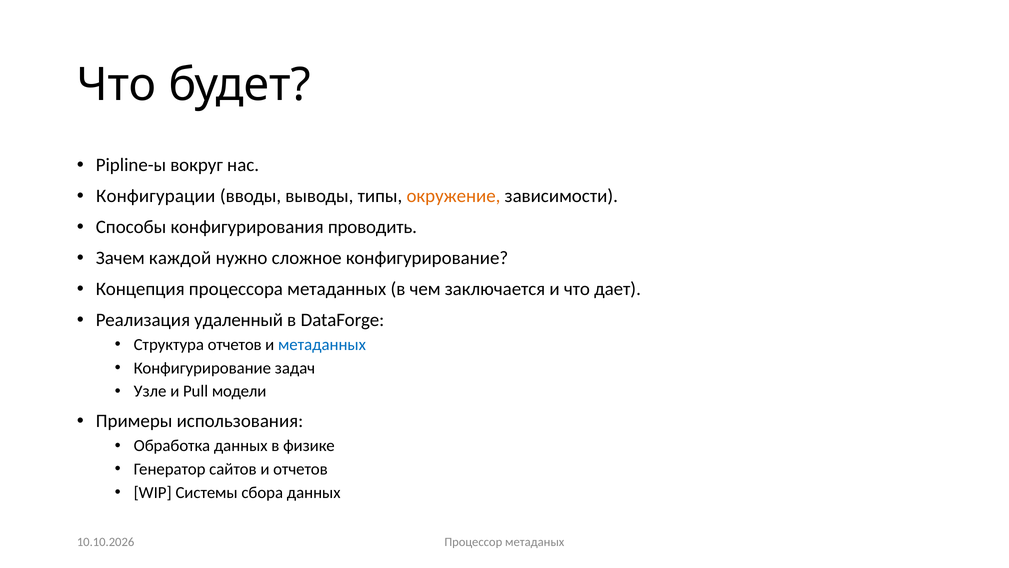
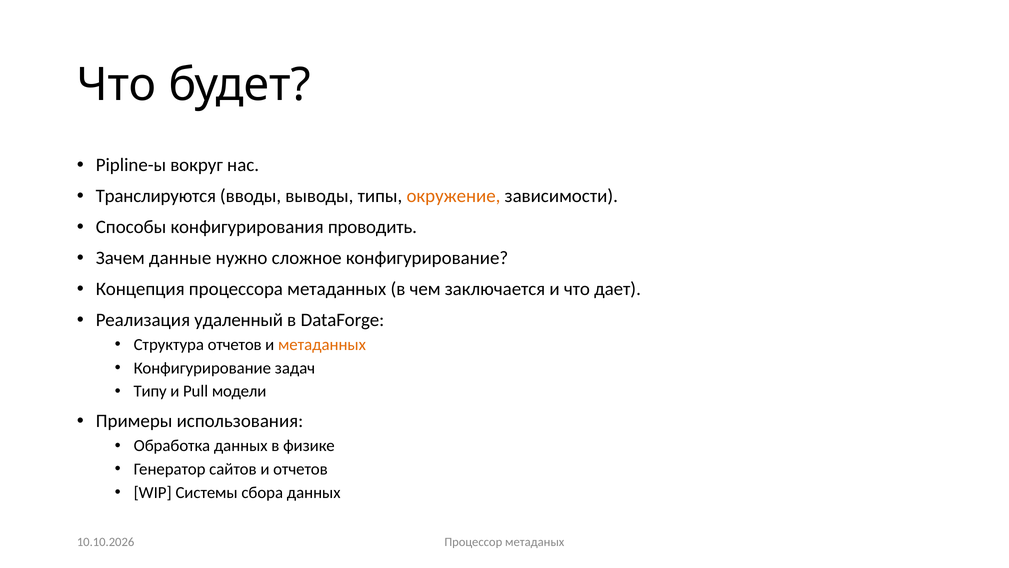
Конфигурации: Конфигурации -> Транслируются
каждой: каждой -> данные
метаданных at (322, 344) colour: blue -> orange
Узле: Узле -> Типу
